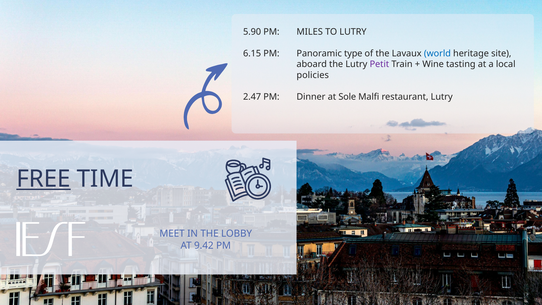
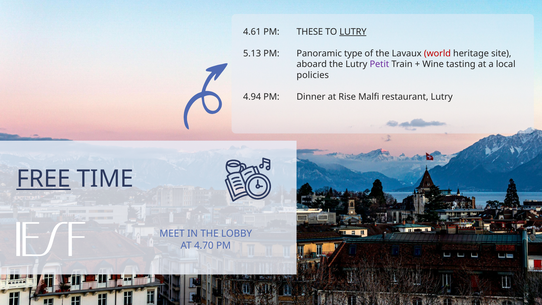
5.90: 5.90 -> 4.61
MILES: MILES -> THESE
LUTRY at (353, 32) underline: none -> present
6.15: 6.15 -> 5.13
world colour: blue -> red
2.47: 2.47 -> 4.94
Sole: Sole -> Rise
9.42: 9.42 -> 4.70
